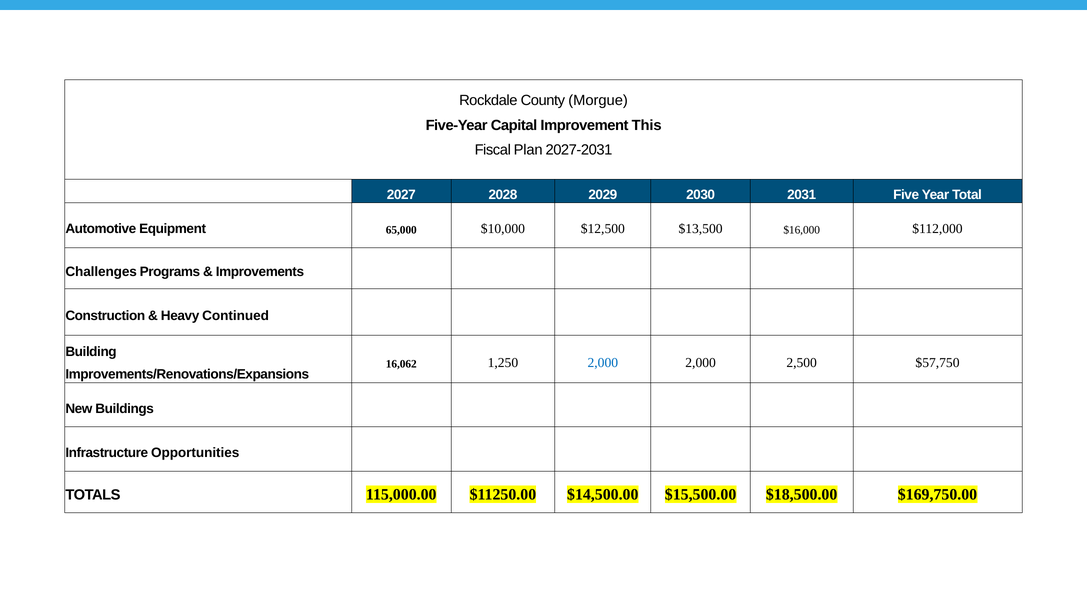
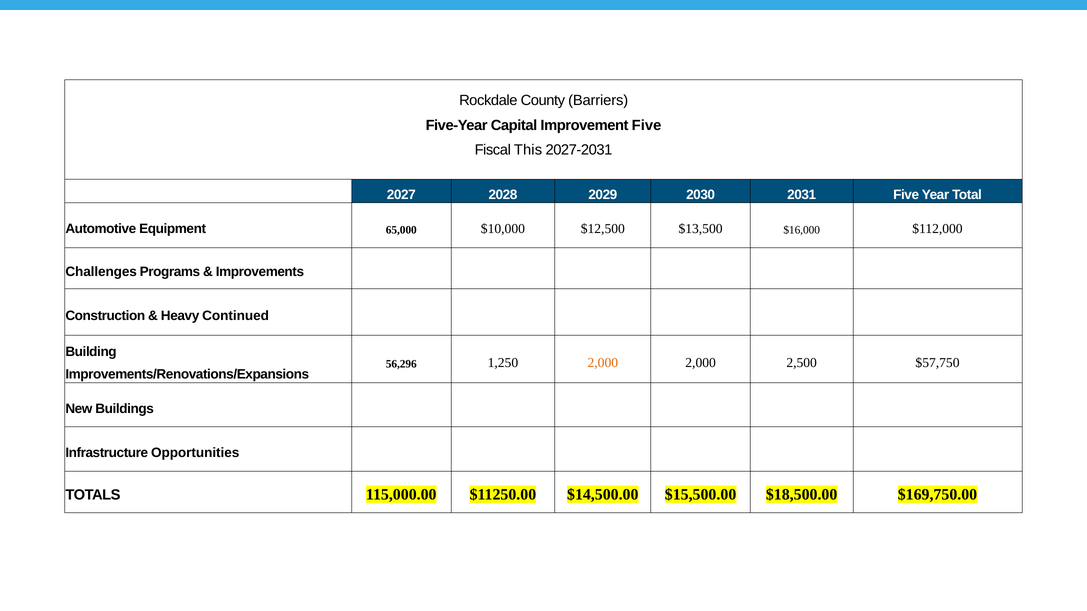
Morgue: Morgue -> Barriers
Improvement This: This -> Five
Plan: Plan -> This
16,062: 16,062 -> 56,296
2,000 at (603, 363) colour: blue -> orange
